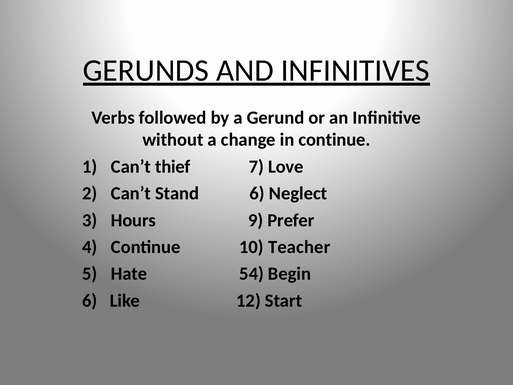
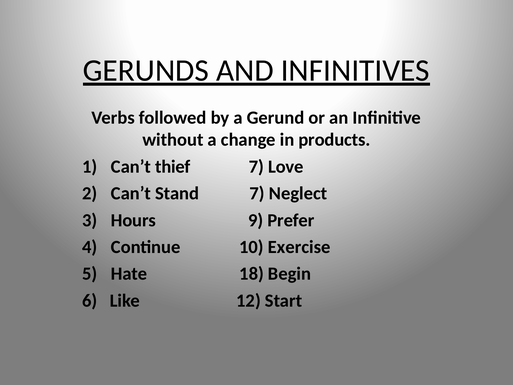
in continue: continue -> products
Stand 6: 6 -> 7
Teacher: Teacher -> Exercise
54: 54 -> 18
